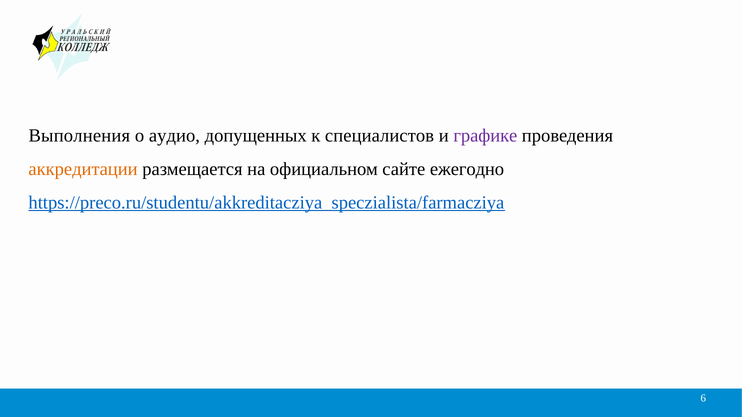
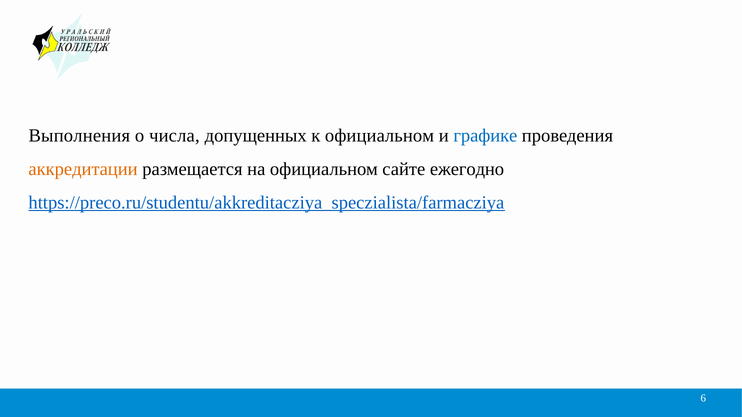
аудио: аудио -> числа
к специалистов: специалистов -> официальном
графике colour: purple -> blue
